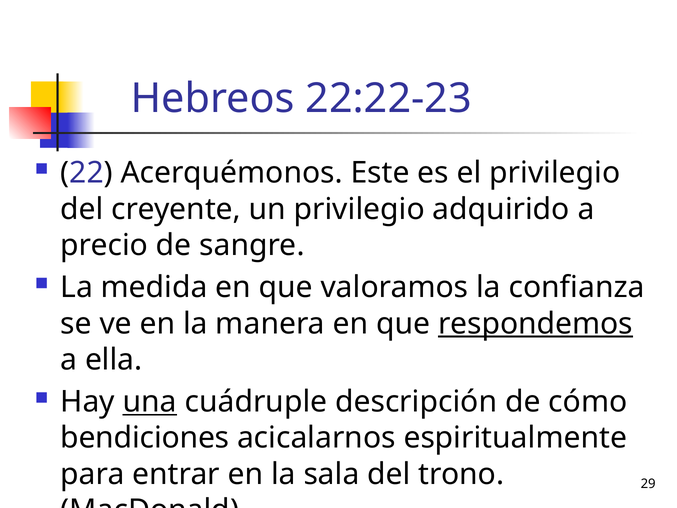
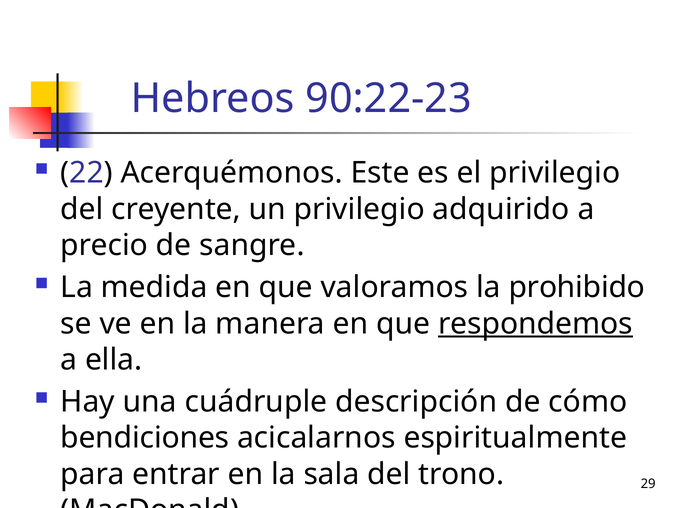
22:22-23: 22:22-23 -> 90:22-23
confianza: confianza -> prohibido
una underline: present -> none
